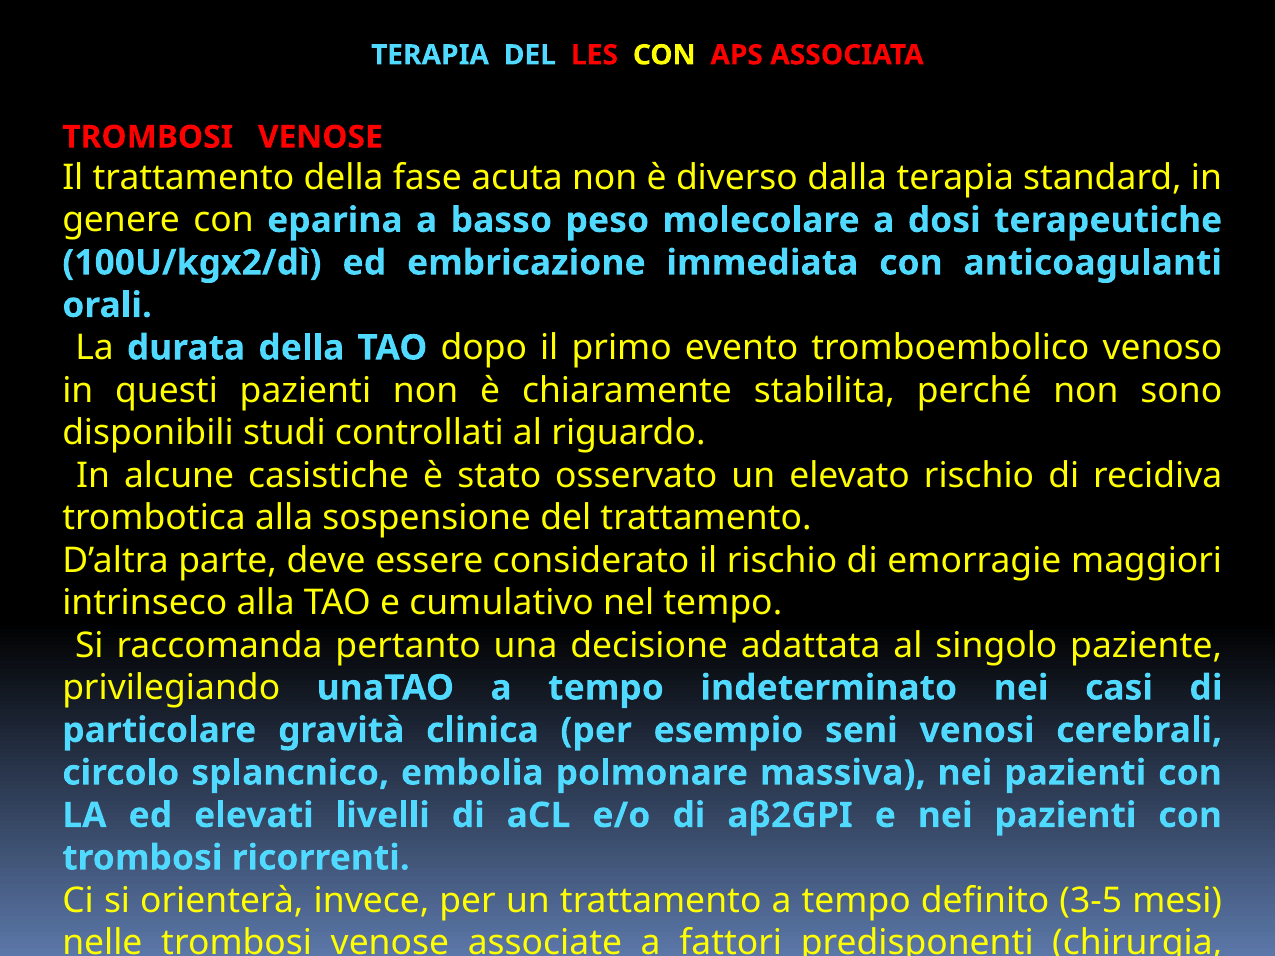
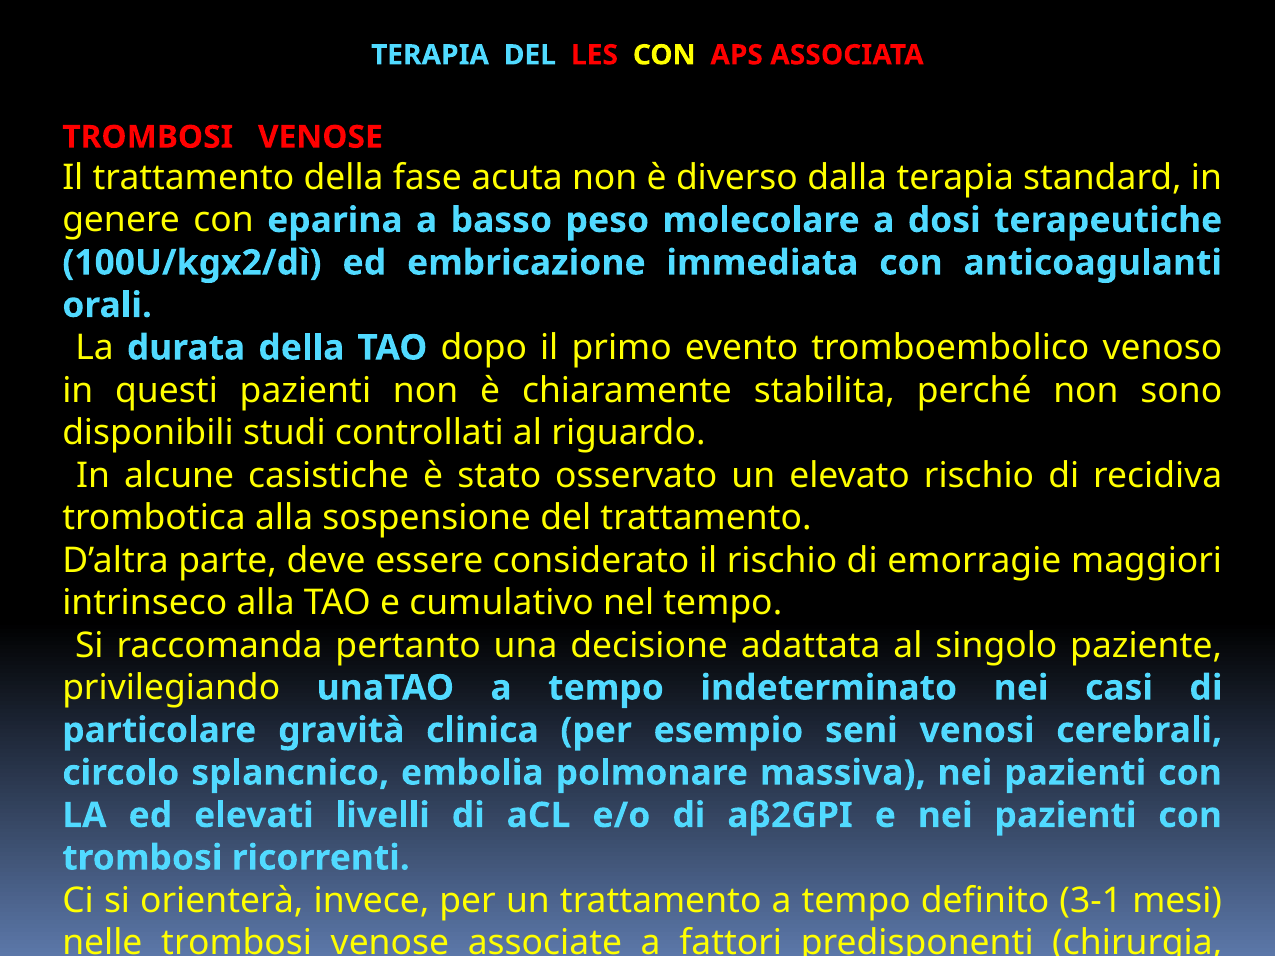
3-5: 3-5 -> 3-1
